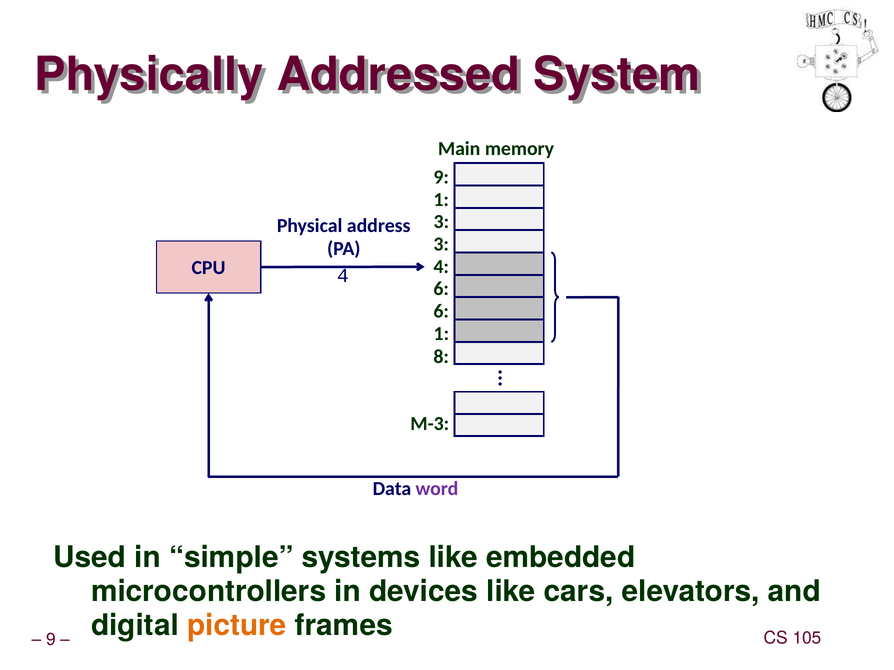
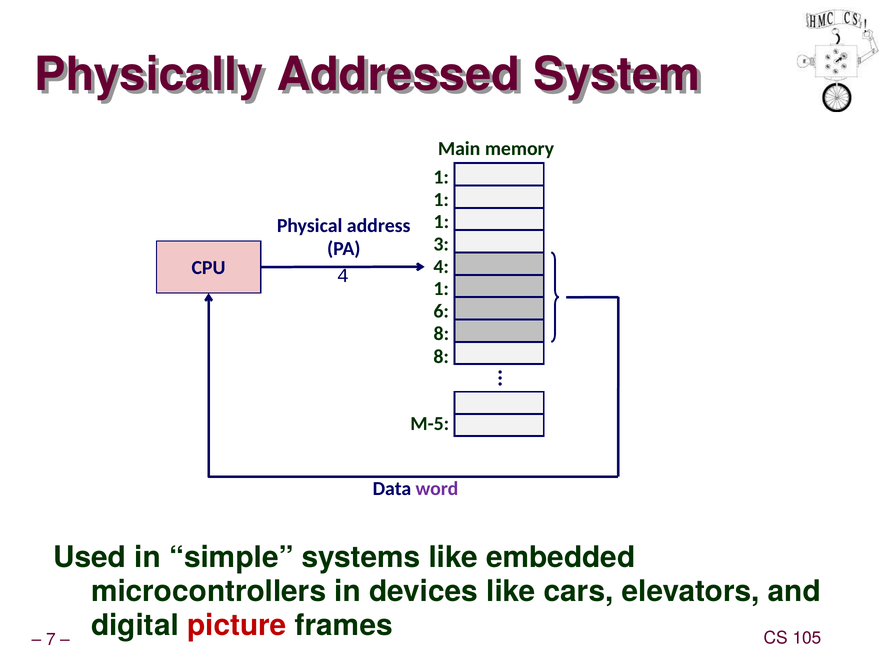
9 at (441, 177): 9 -> 1
3 at (441, 222): 3 -> 1
6 at (441, 289): 6 -> 1
1 at (441, 334): 1 -> 8
M-3: M-3 -> M-5
picture colour: orange -> red
9 at (51, 640): 9 -> 7
